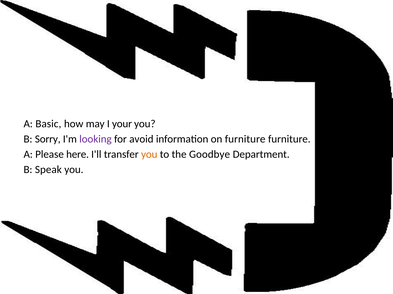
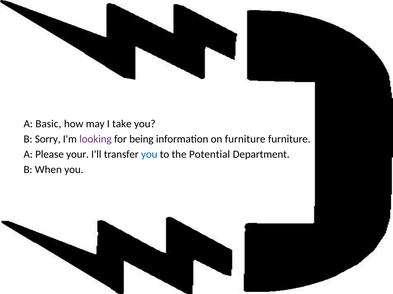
your: your -> take
avoid: avoid -> being
here: here -> your
you at (149, 155) colour: orange -> blue
Goodbye: Goodbye -> Potential
Speak: Speak -> When
